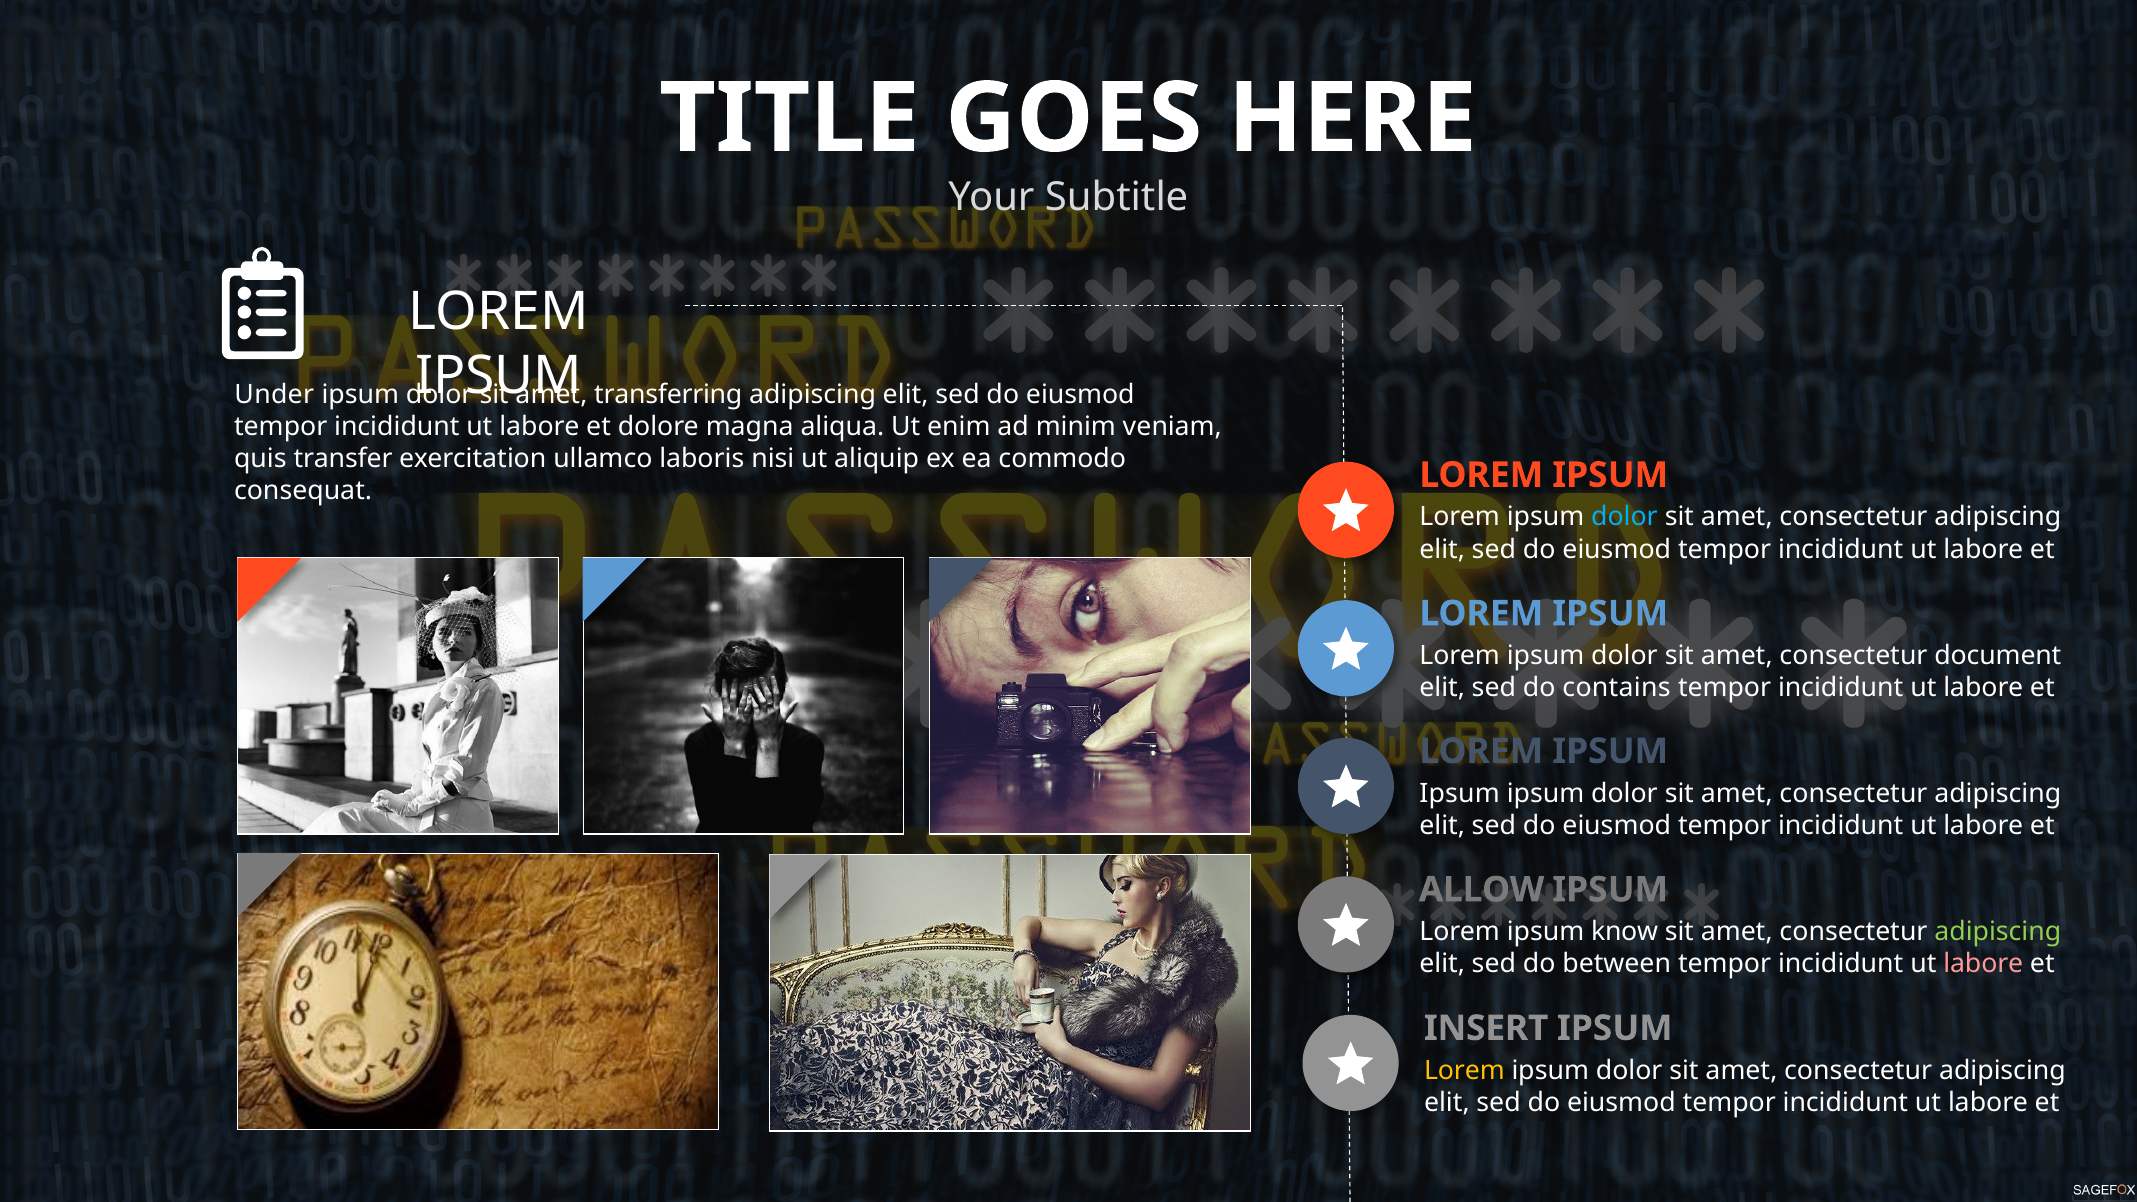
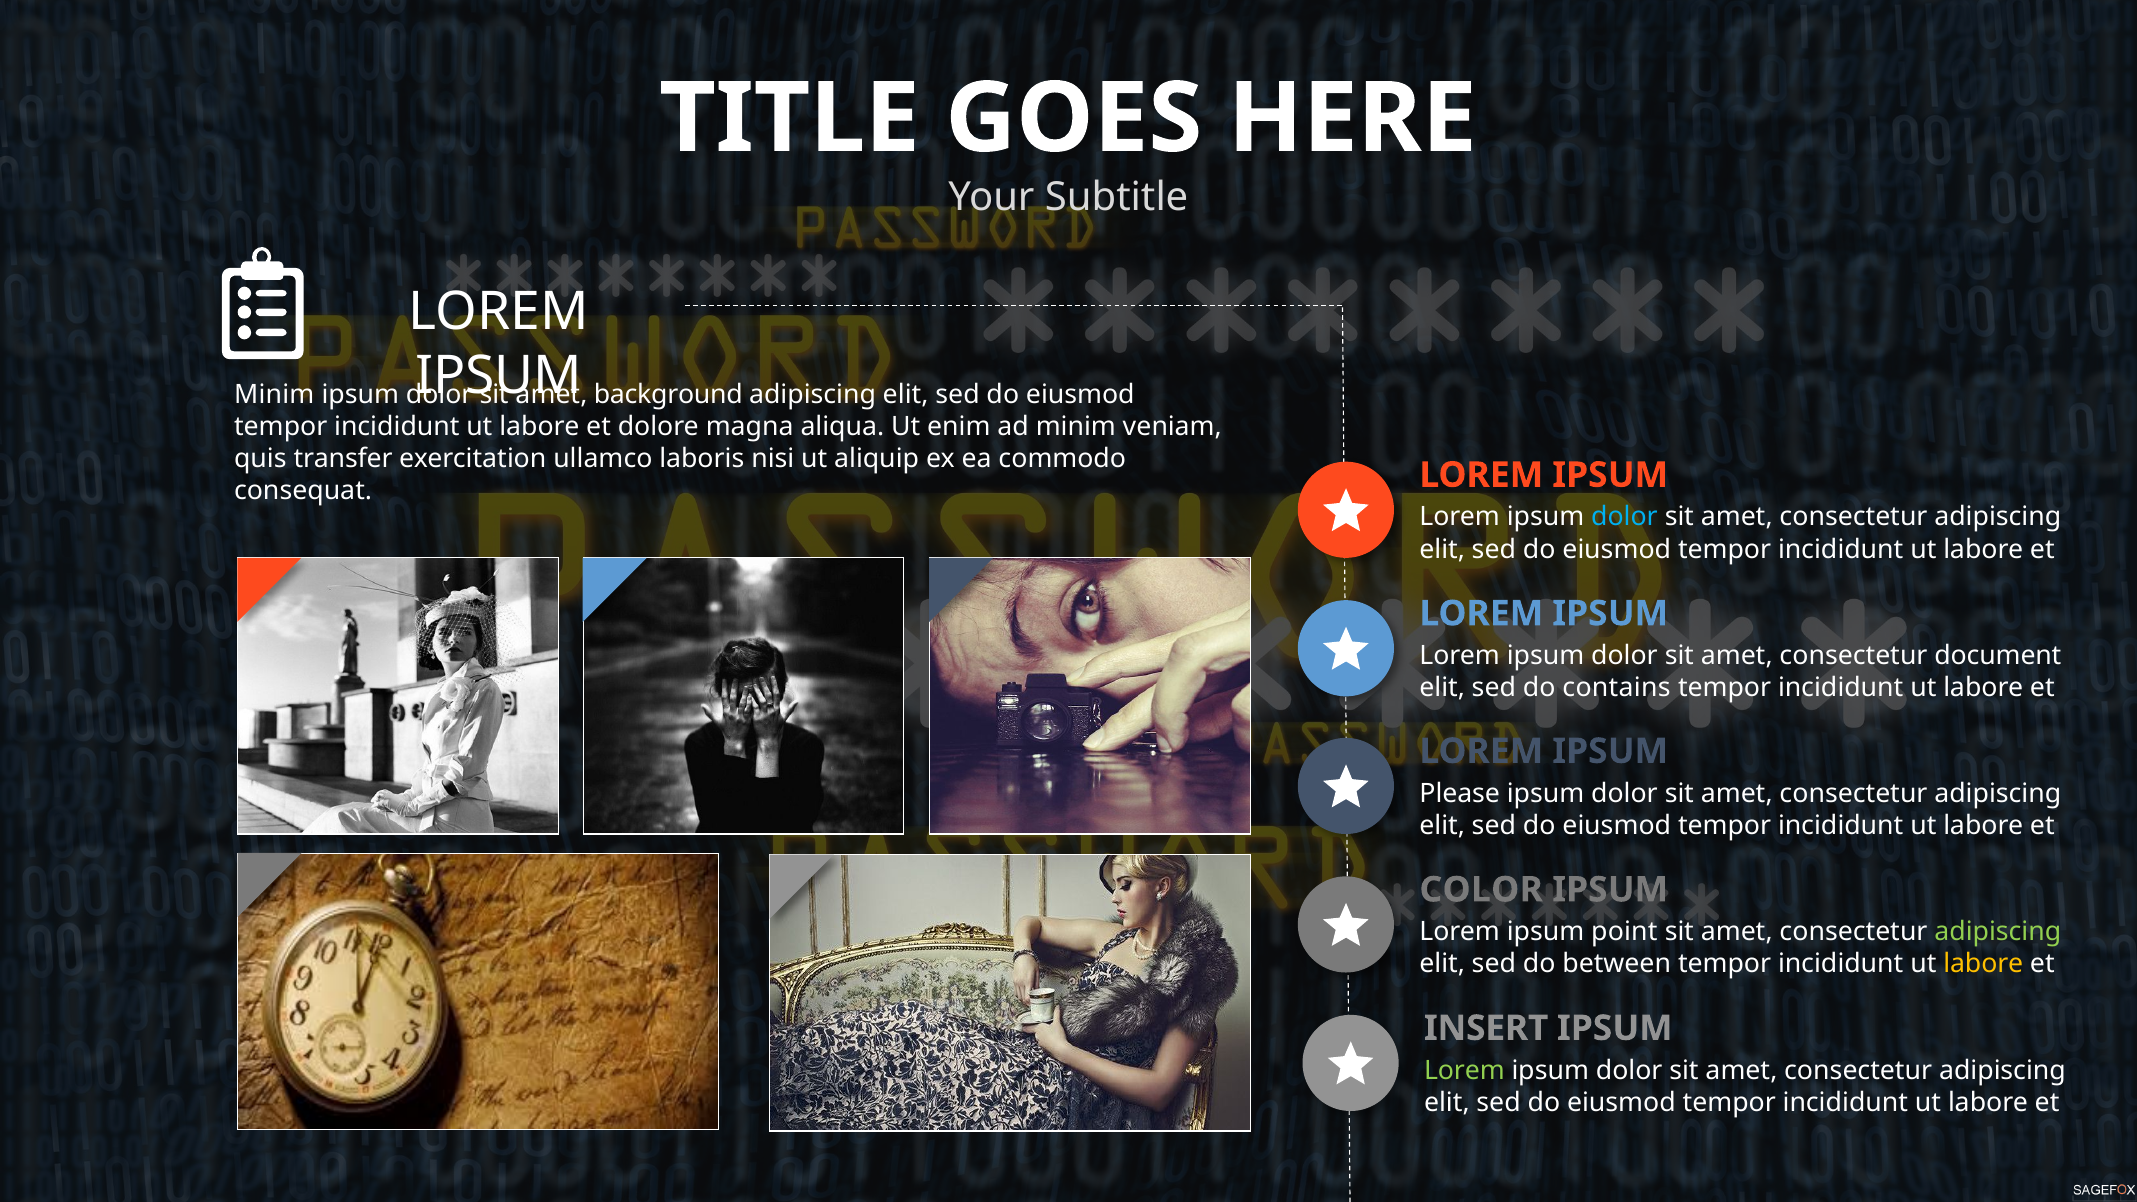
Under at (274, 394): Under -> Minim
transferring: transferring -> background
Ipsum at (1460, 793): Ipsum -> Please
ALLOW: ALLOW -> COLOR
know: know -> point
labore at (1983, 964) colour: pink -> yellow
Lorem at (1464, 1070) colour: yellow -> light green
